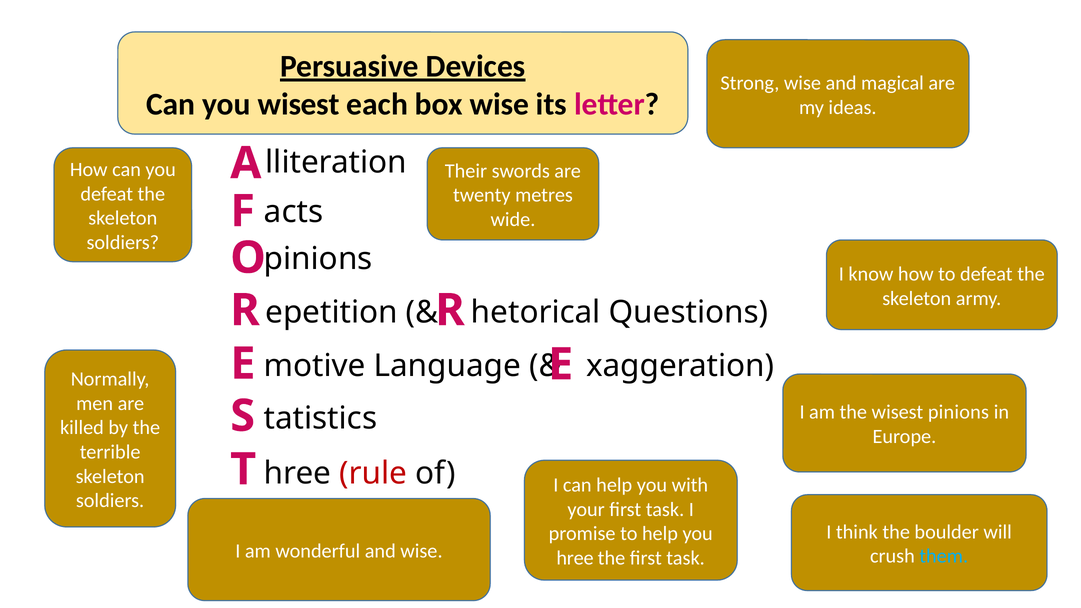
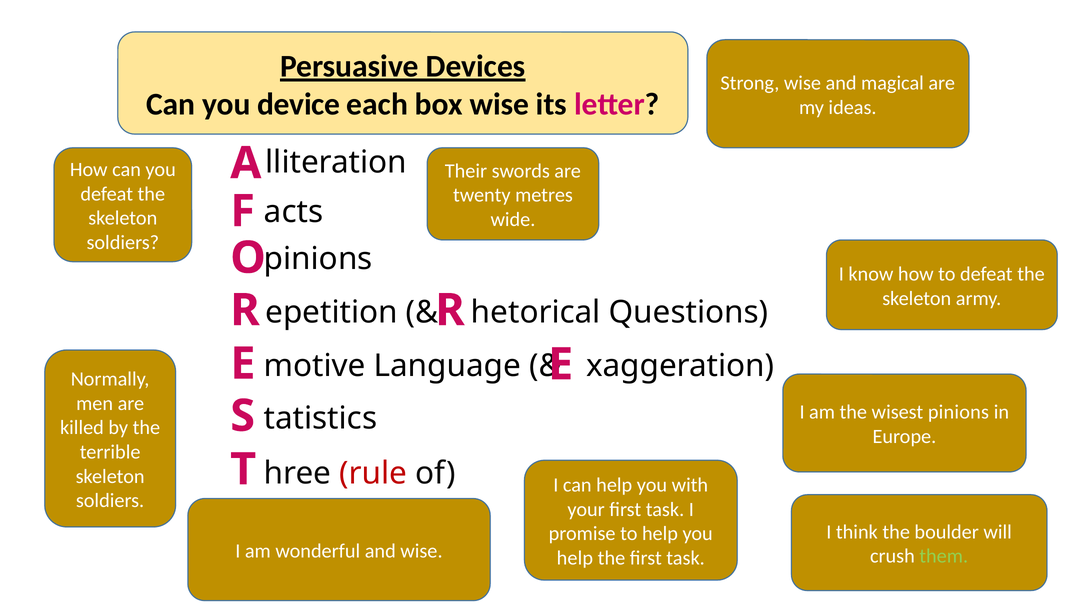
you wisest: wisest -> device
them colour: light blue -> light green
hree at (575, 558): hree -> help
